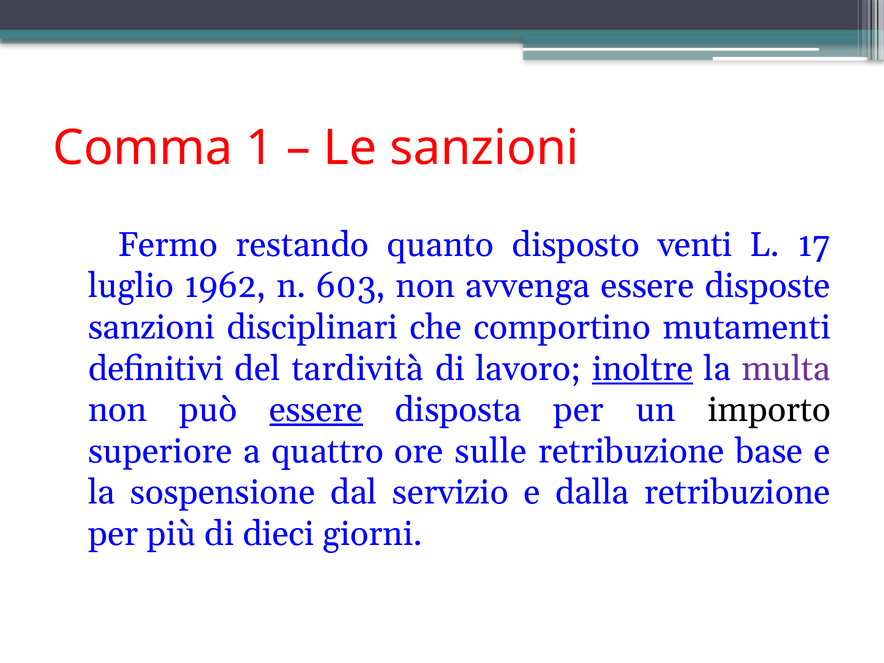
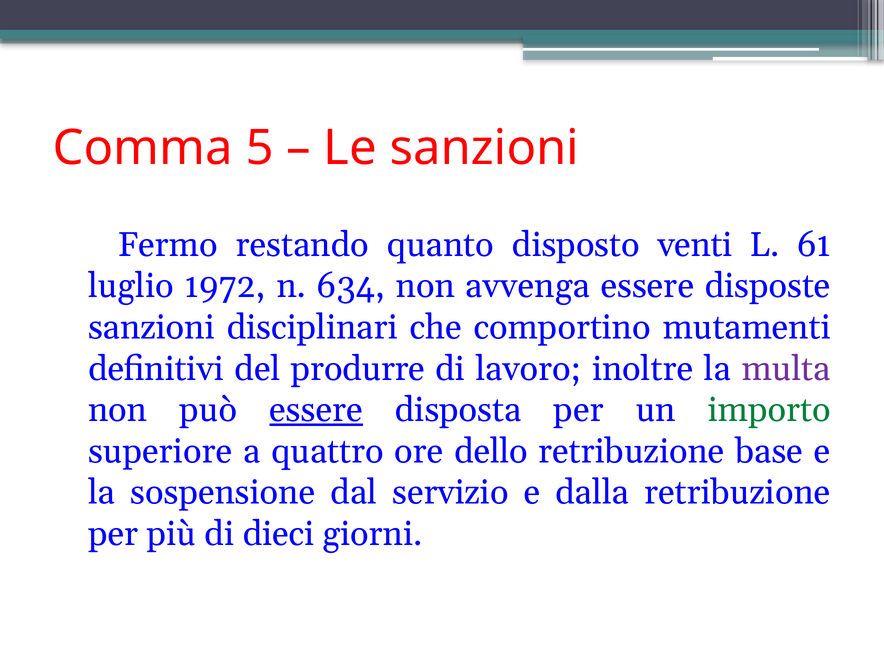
1: 1 -> 5
17: 17 -> 61
1962: 1962 -> 1972
603: 603 -> 634
tardività: tardività -> produrre
inoltre underline: present -> none
importo colour: black -> green
sulle: sulle -> dello
